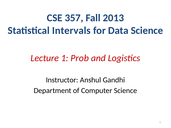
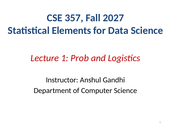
2013: 2013 -> 2027
Intervals: Intervals -> Elements
